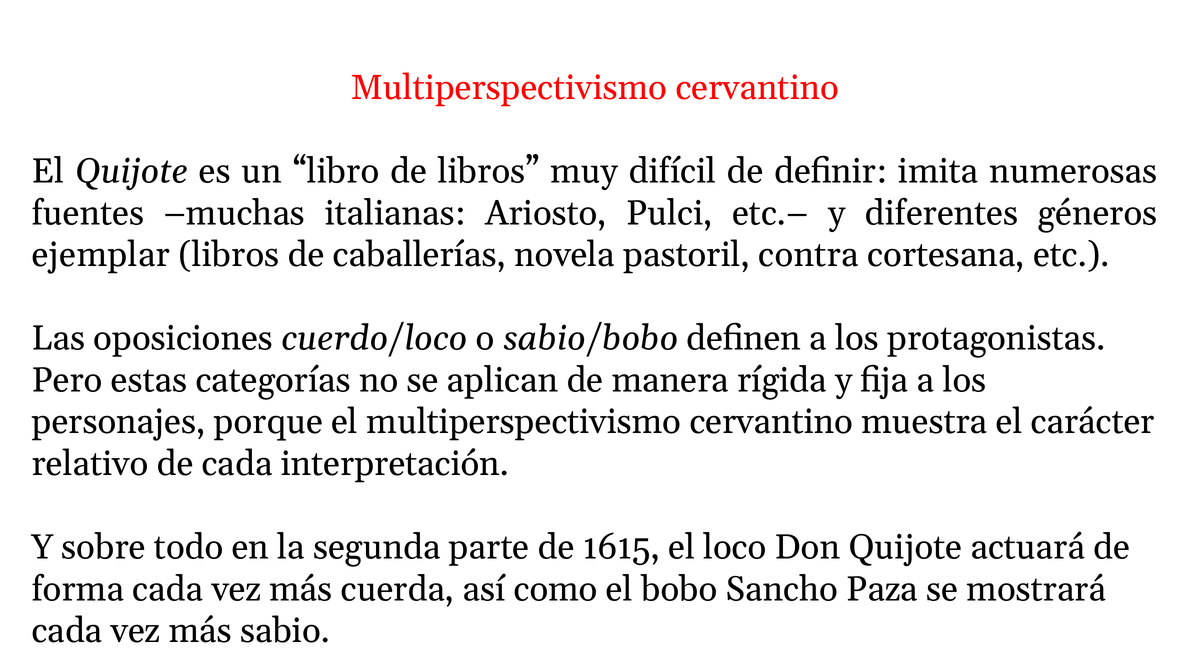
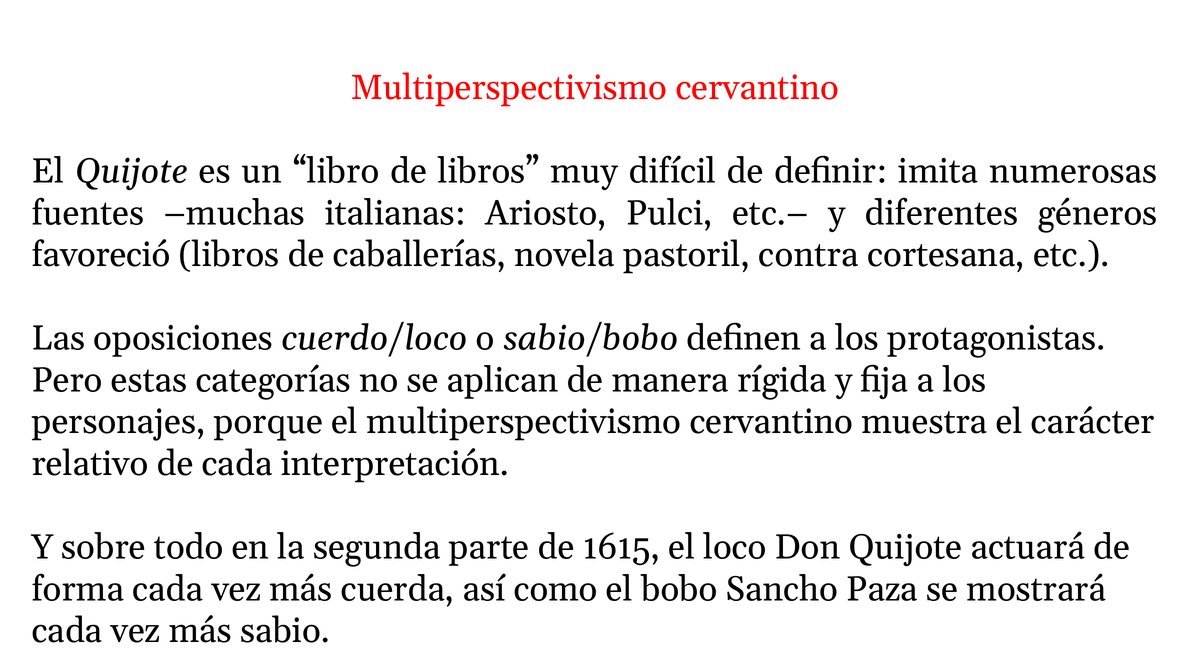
ejemplar: ejemplar -> favoreció
